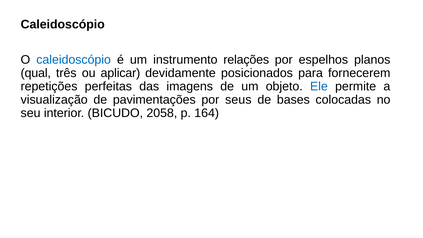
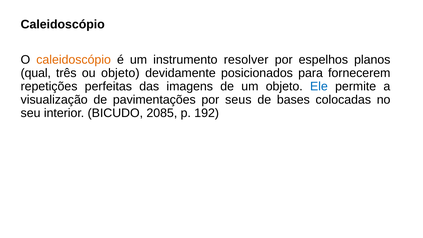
caleidoscópio at (74, 60) colour: blue -> orange
relações: relações -> resolver
ou aplicar: aplicar -> objeto
2058: 2058 -> 2085
164: 164 -> 192
